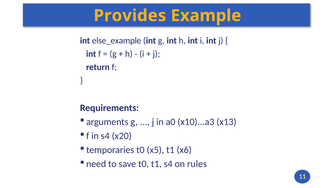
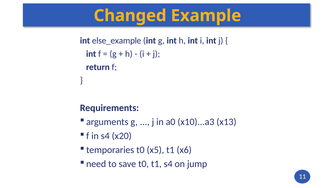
Provides: Provides -> Changed
rules: rules -> jump
